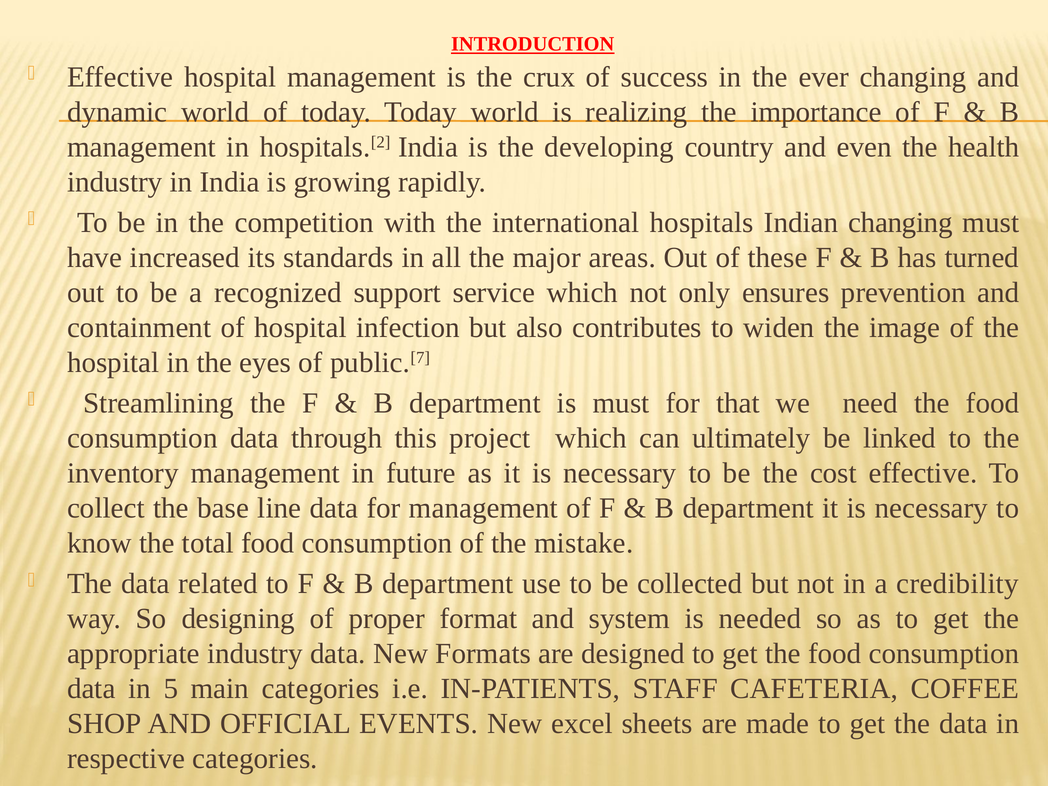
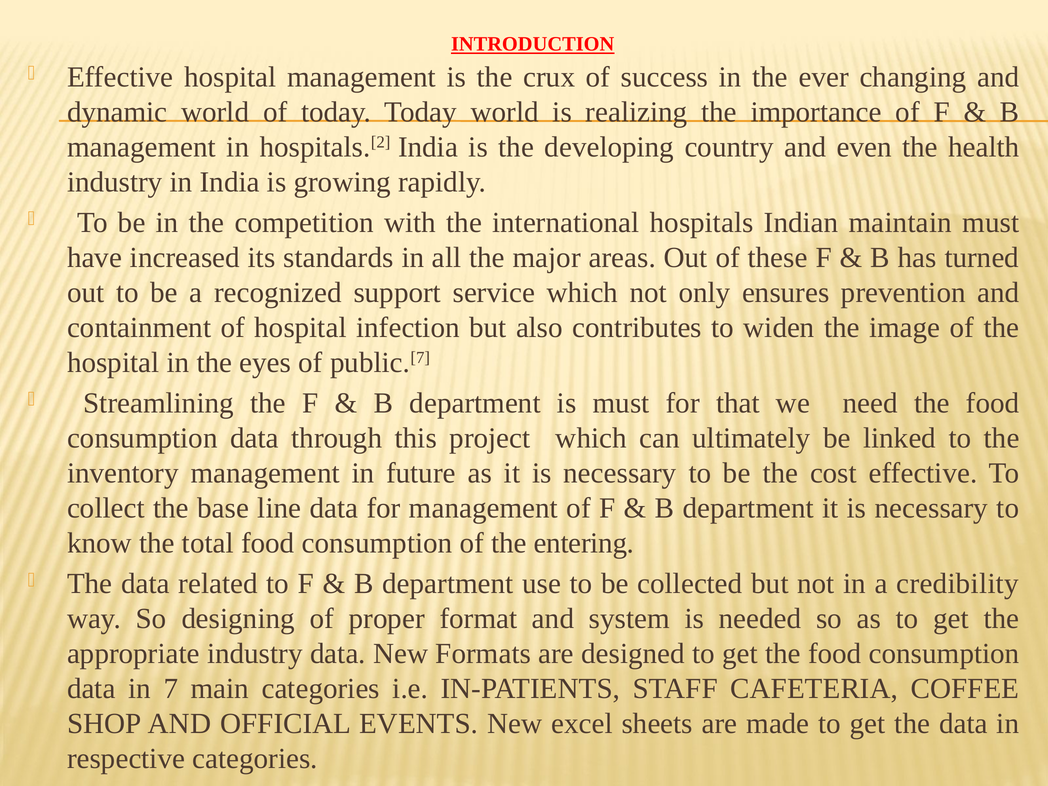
Indian changing: changing -> maintain
mistake: mistake -> entering
5: 5 -> 7
